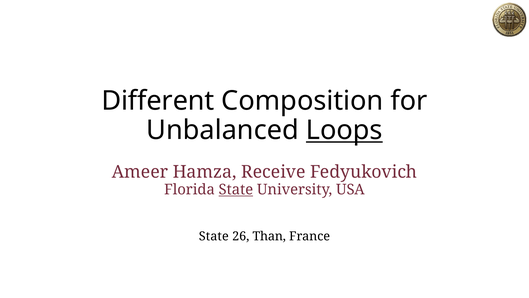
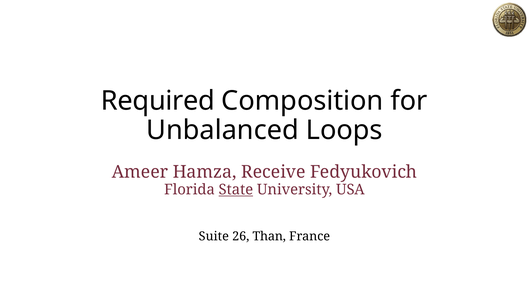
Different: Different -> Required
Loops underline: present -> none
State at (214, 236): State -> Suite
